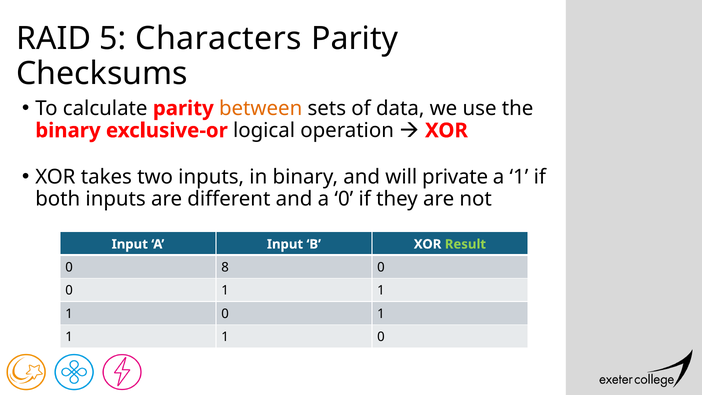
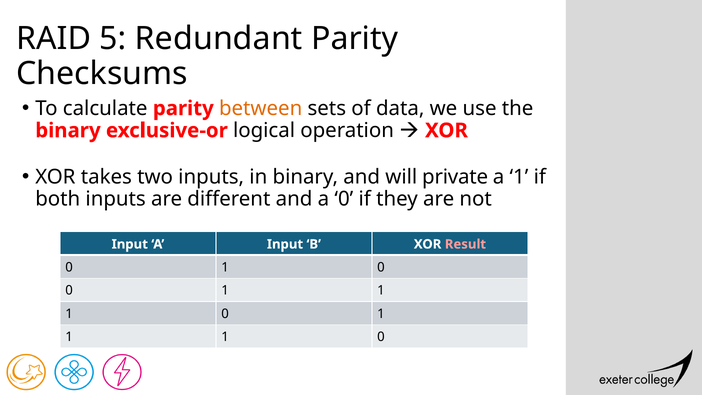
Characters: Characters -> Redundant
Result colour: light green -> pink
8 at (225, 267): 8 -> 1
